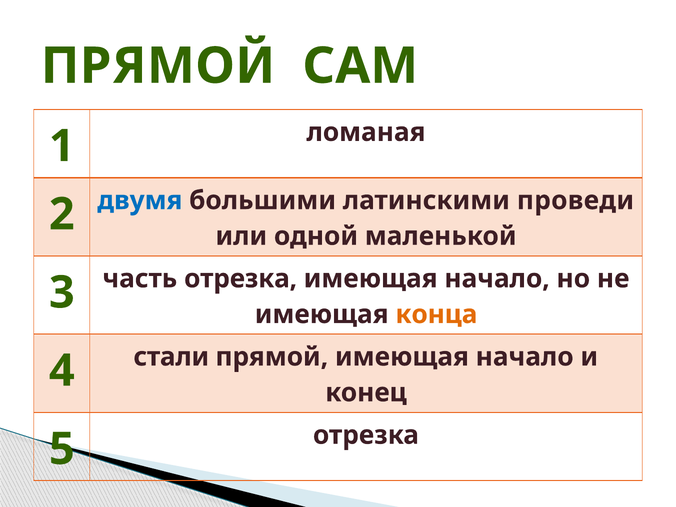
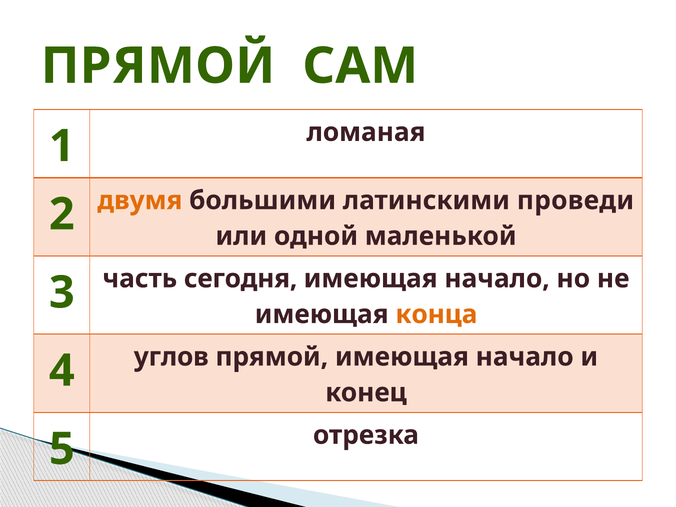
двумя colour: blue -> orange
часть отрезка: отрезка -> сегодня
стали: стали -> углов
